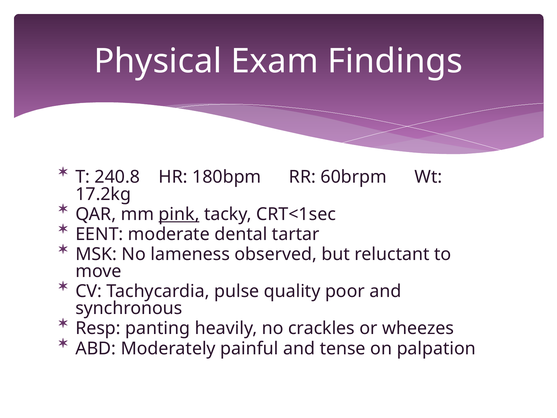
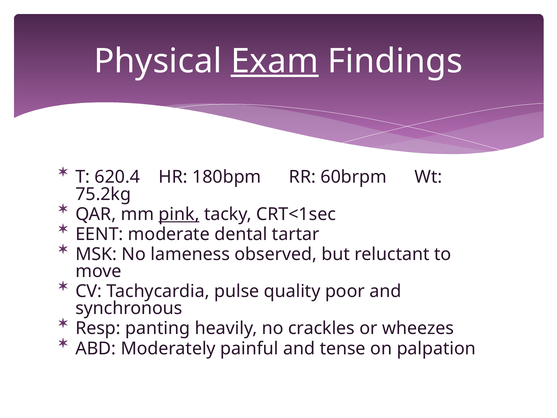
Exam underline: none -> present
240.8: 240.8 -> 620.4
17.2kg: 17.2kg -> 75.2kg
